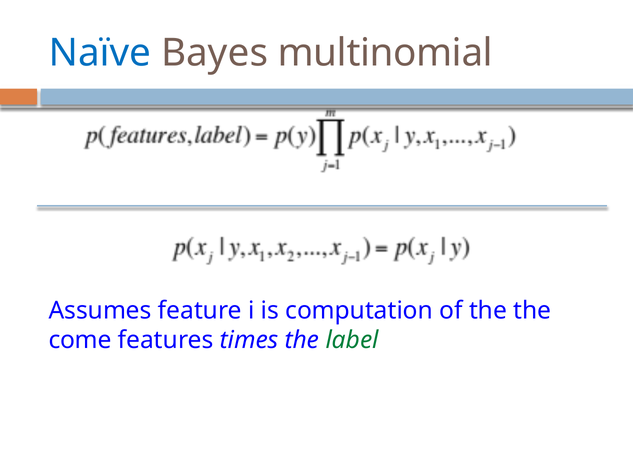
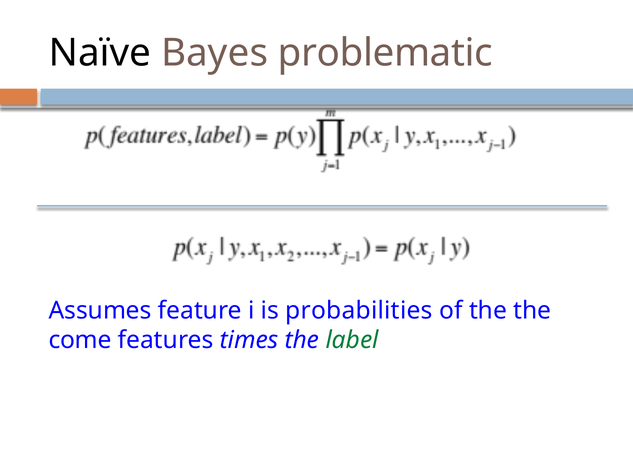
Naïve colour: blue -> black
multinomial: multinomial -> problematic
computation: computation -> probabilities
